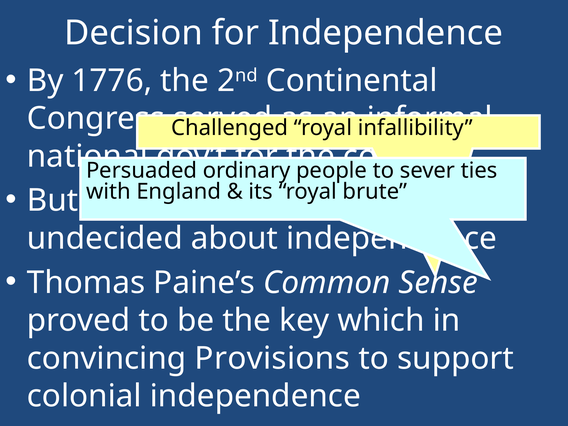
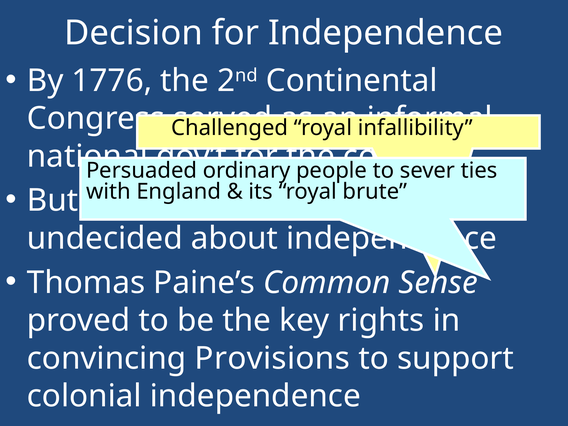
which: which -> rights
